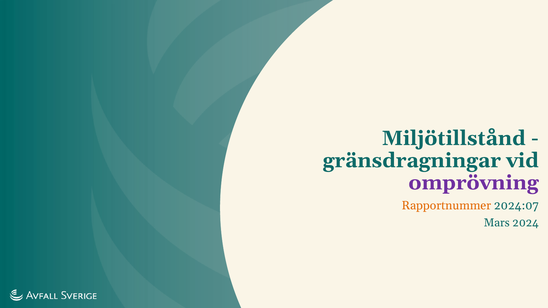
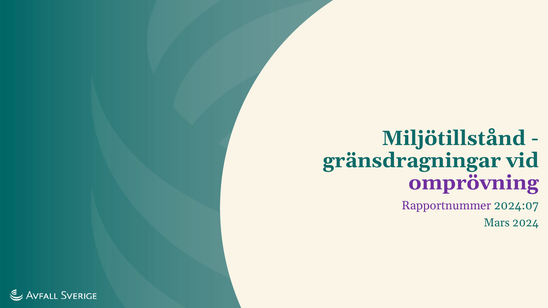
Rapportnummer colour: orange -> purple
